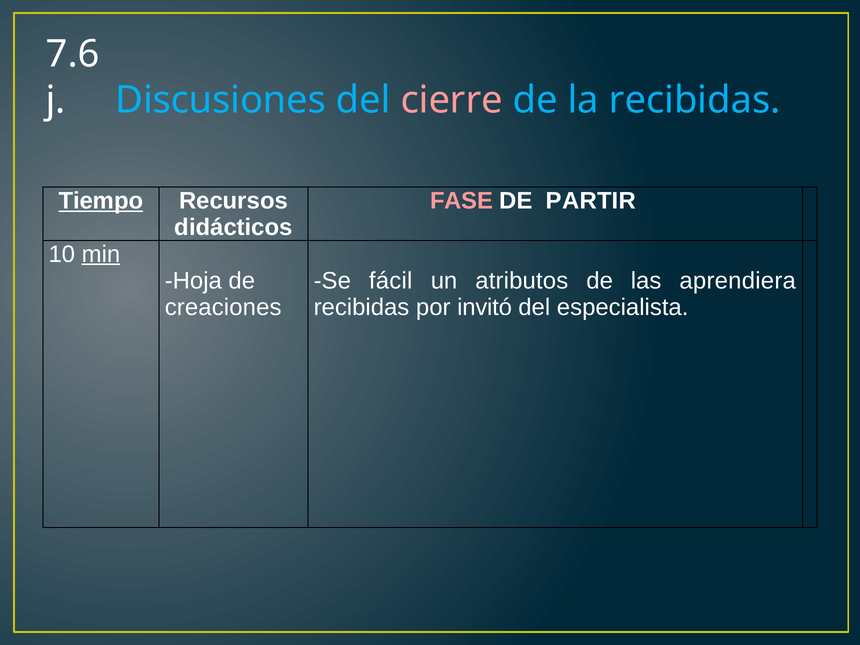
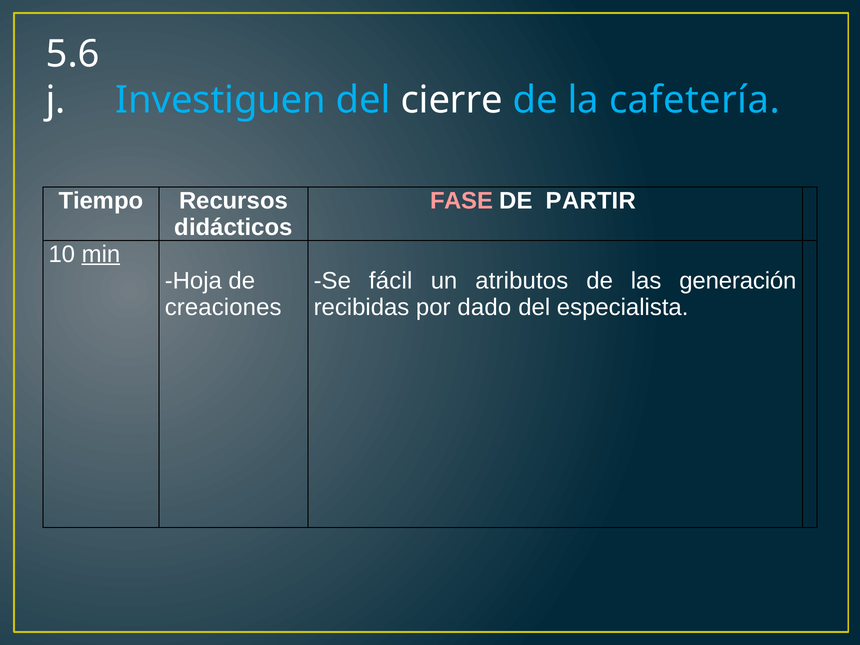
7.6: 7.6 -> 5.6
Discusiones: Discusiones -> Investiguen
cierre colour: pink -> white
la recibidas: recibidas -> cafetería
Tiempo underline: present -> none
aprendiera: aprendiera -> generación
invitó: invitó -> dado
